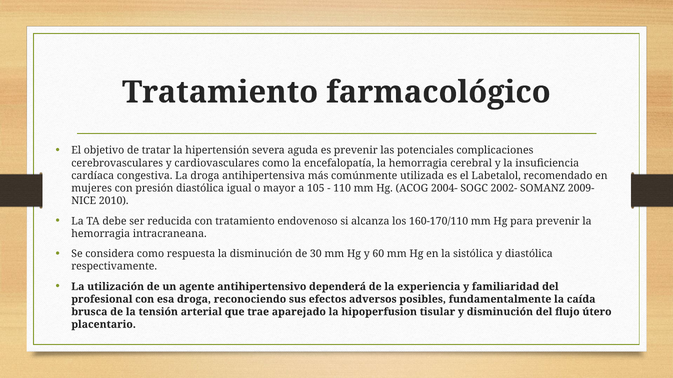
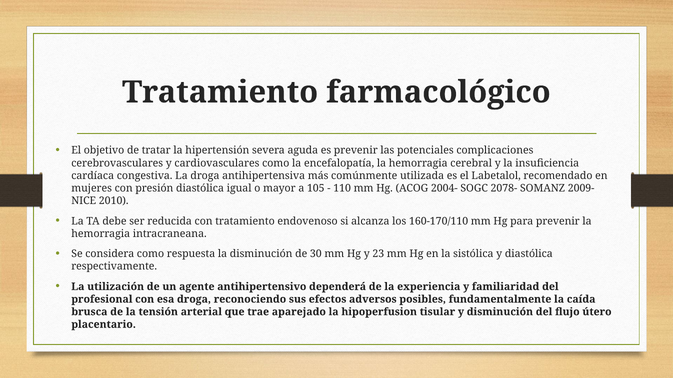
2002-: 2002- -> 2078-
60: 60 -> 23
